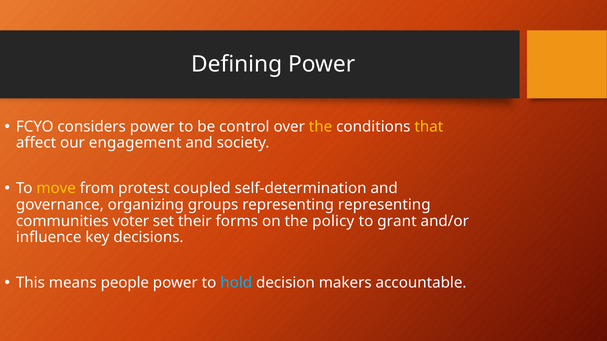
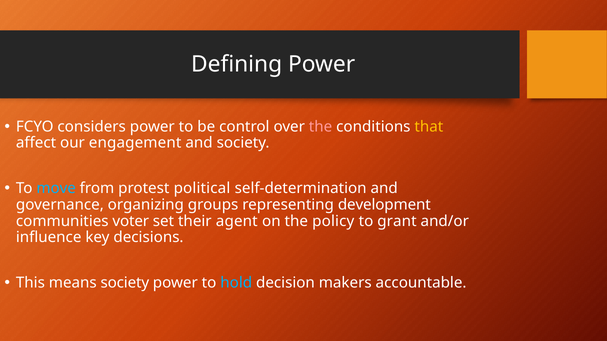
the at (321, 127) colour: yellow -> pink
move colour: yellow -> light blue
coupled: coupled -> political
representing representing: representing -> development
forms: forms -> agent
means people: people -> society
